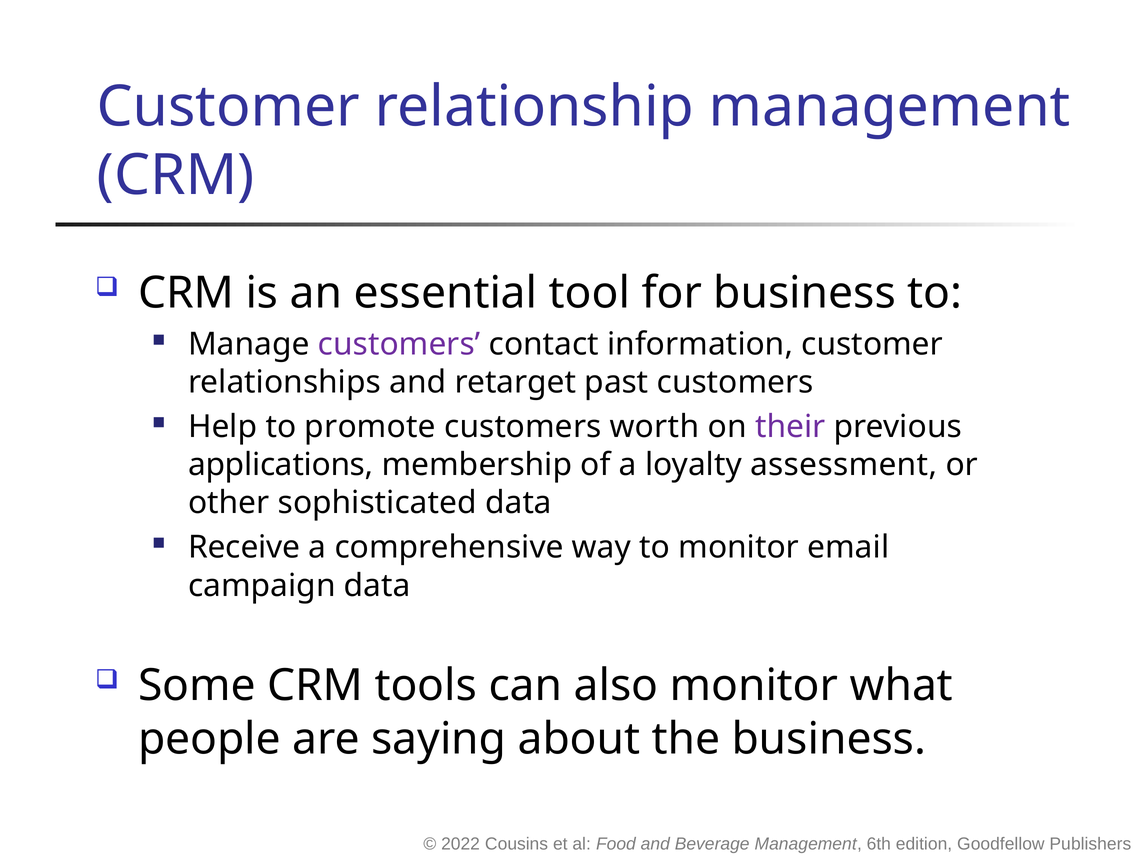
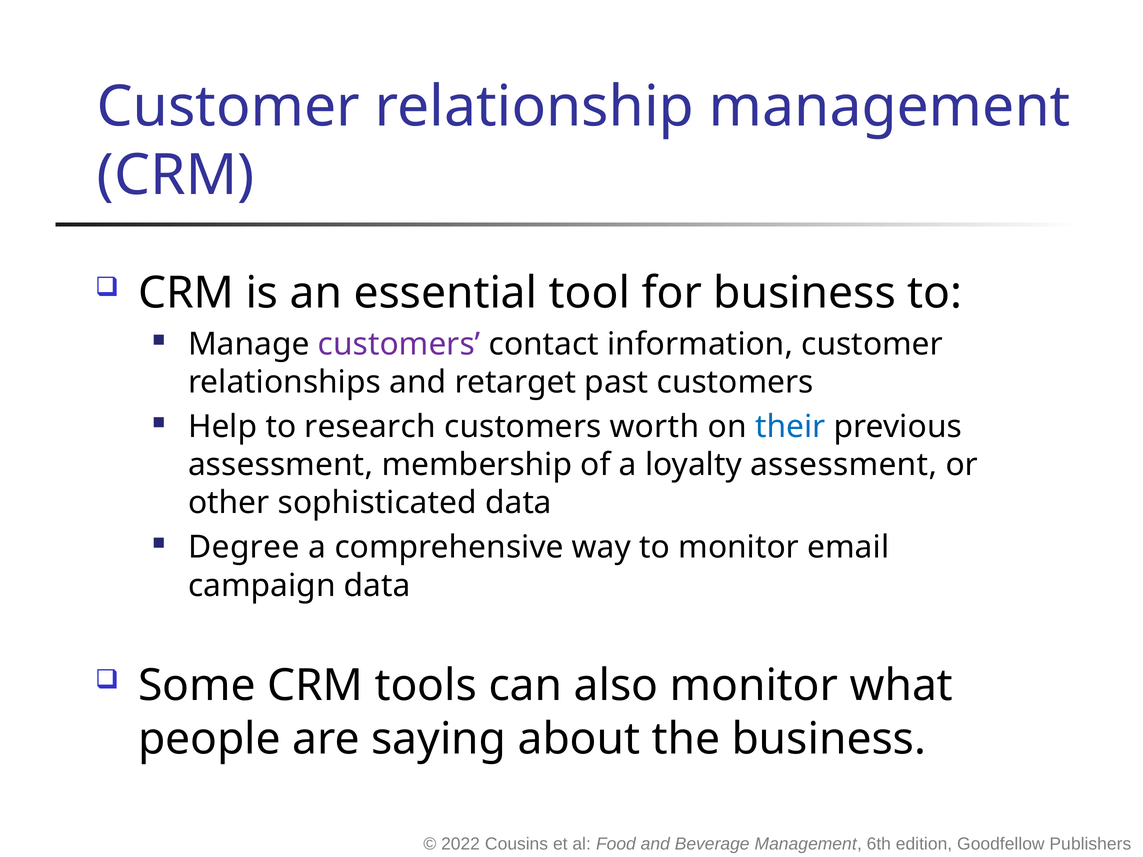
promote: promote -> research
their colour: purple -> blue
applications at (281, 465): applications -> assessment
Receive: Receive -> Degree
